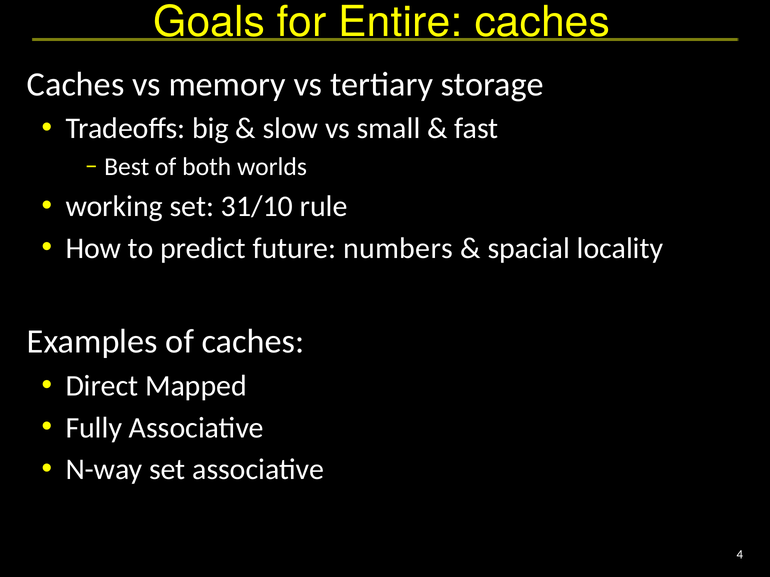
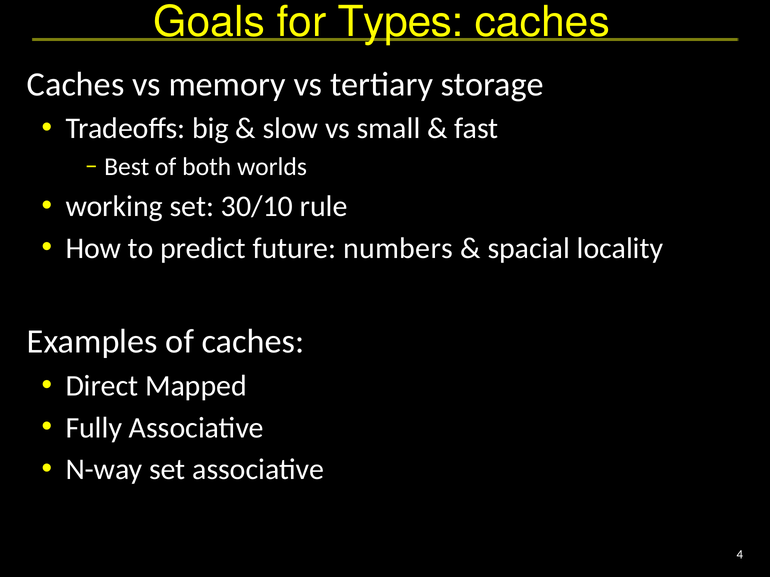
Entire: Entire -> Types
31/10: 31/10 -> 30/10
